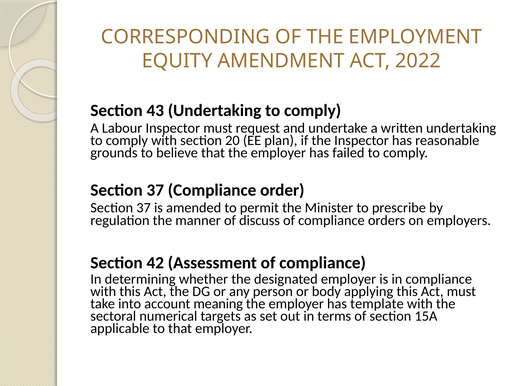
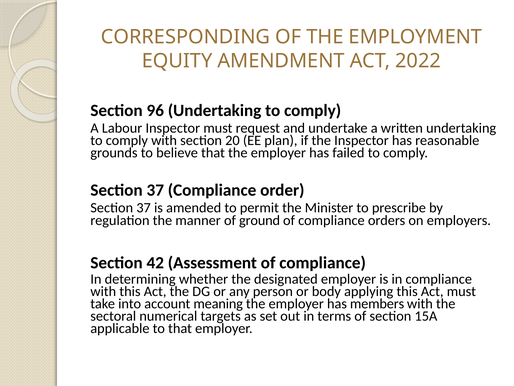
43: 43 -> 96
discuss: discuss -> ground
template: template -> members
